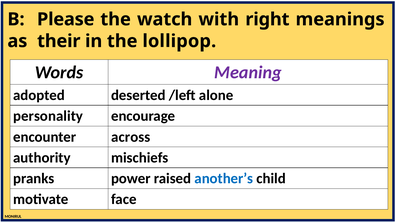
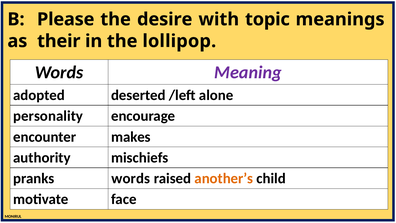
watch: watch -> desire
right: right -> topic
across: across -> makes
pranks power: power -> words
another’s colour: blue -> orange
